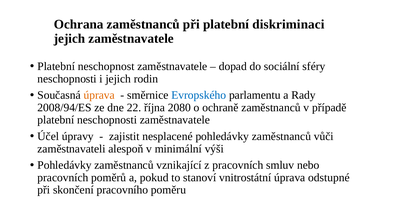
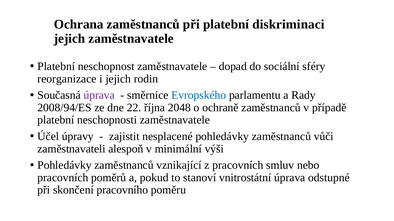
neschopnosti at (67, 79): neschopnosti -> reorganizace
úprava at (99, 95) colour: orange -> purple
2080: 2080 -> 2048
